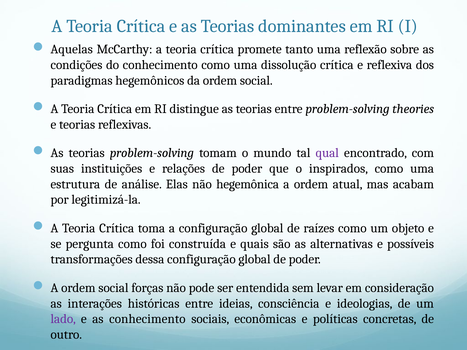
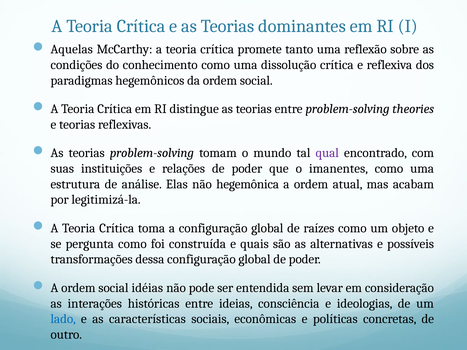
inspirados: inspirados -> imanentes
forças: forças -> idéias
lado colour: purple -> blue
as conhecimento: conhecimento -> características
